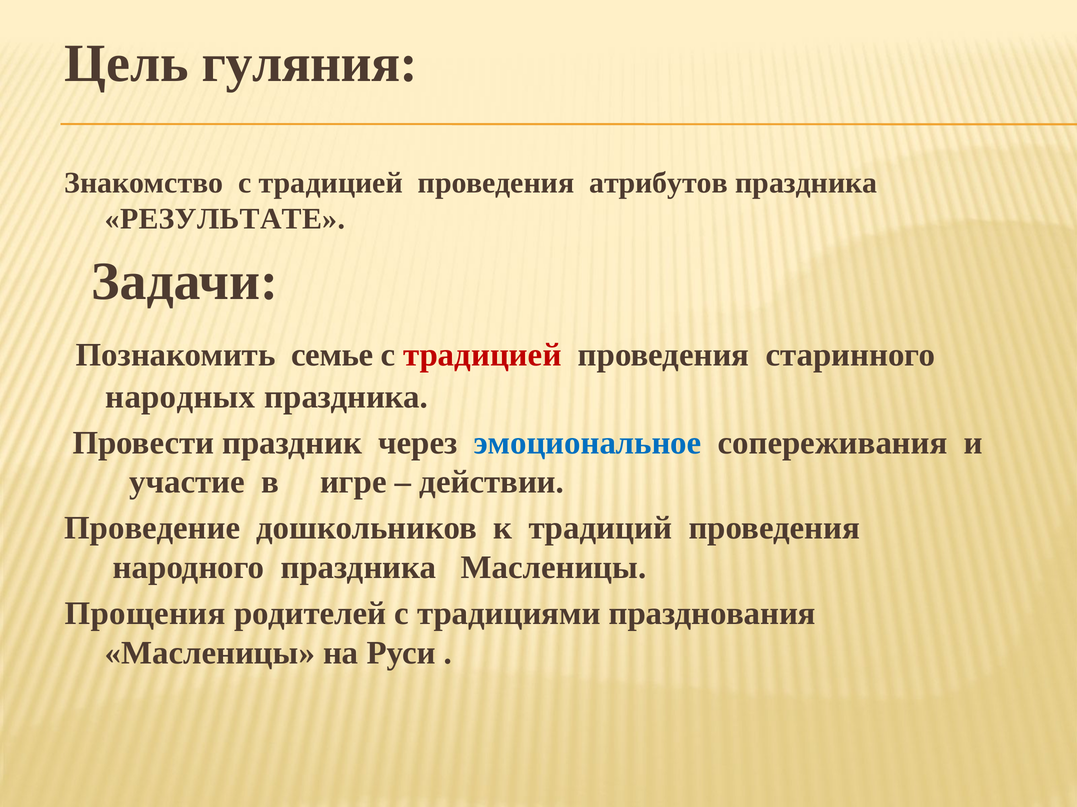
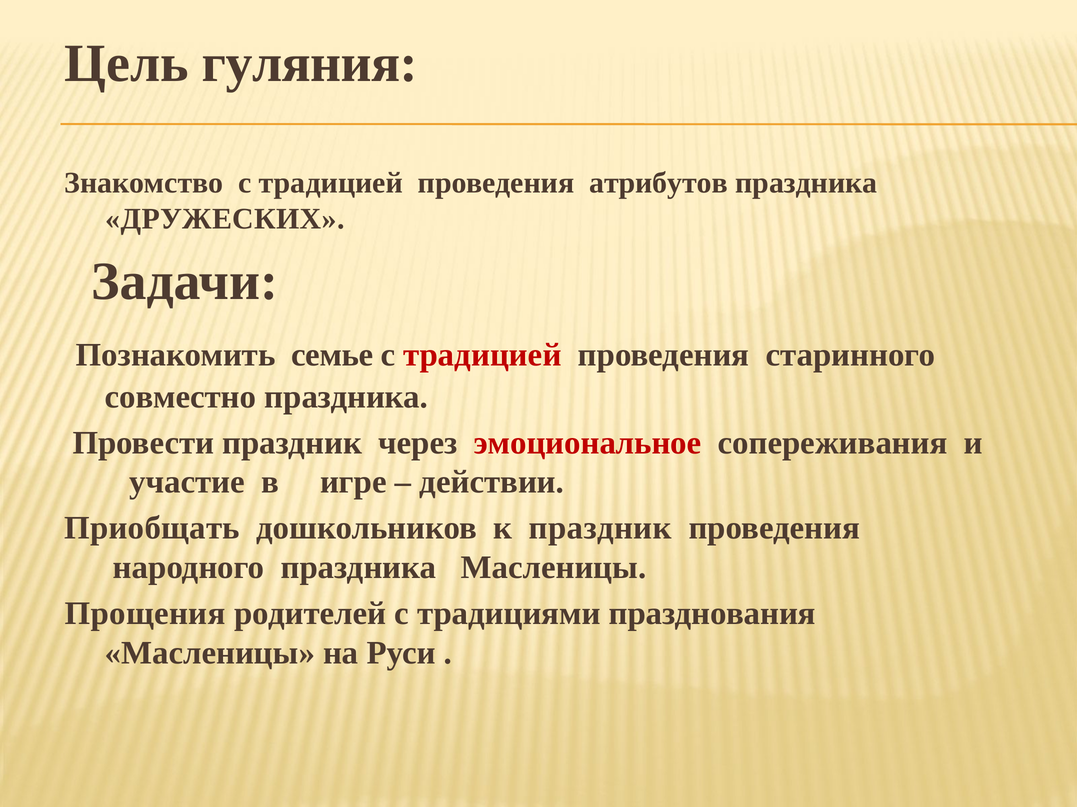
РЕЗУЛЬТАТЕ: РЕЗУЛЬТАТЕ -> ДРУЖЕСКИХ
народных: народных -> совместно
эмоциональное colour: blue -> red
Проведение: Проведение -> Приобщать
к традиций: традиций -> праздник
